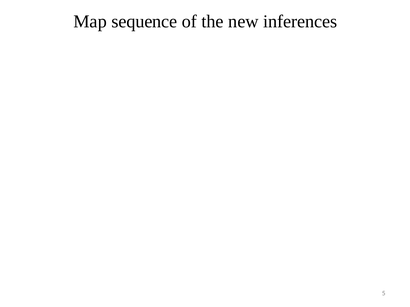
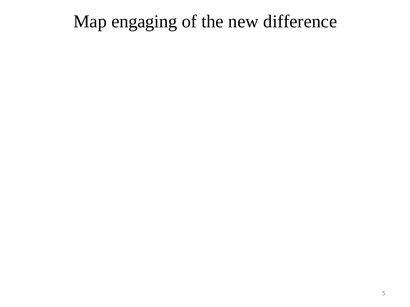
sequence: sequence -> engaging
inferences: inferences -> difference
